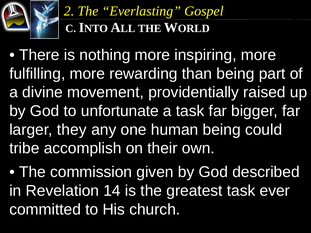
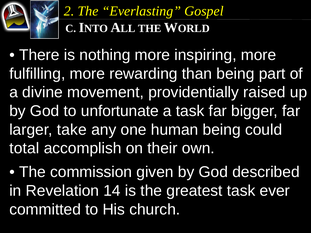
they: they -> take
tribe: tribe -> total
